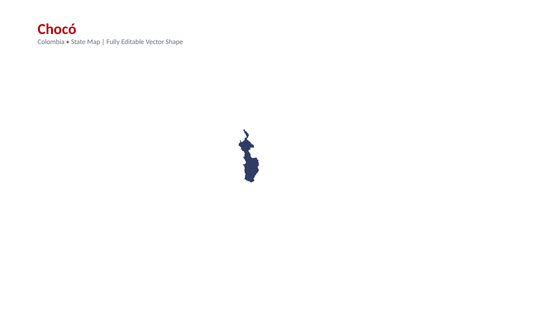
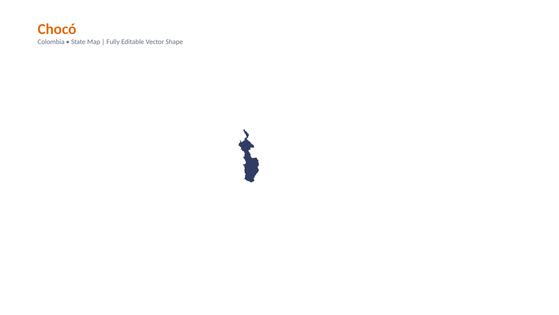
Chocó colour: red -> orange
